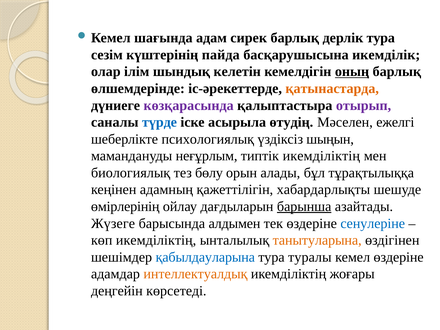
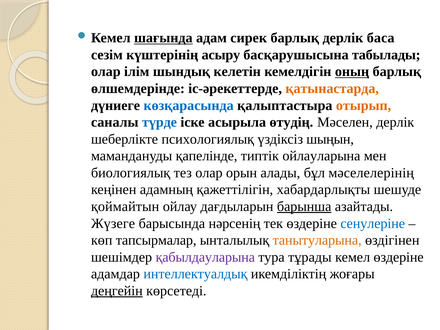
шағында underline: none -> present
дерлік тура: тура -> баса
пайда: пайда -> асыру
икемділік: икемділік -> табылады
көзқарасында colour: purple -> blue
отырып colour: purple -> orange
Мәселен ежелгі: ежелгі -> дерлік
неғұрлым: неғұрлым -> қапелінде
типтік икемділіктің: икемділіктің -> ойлауларына
тез бөлу: бөлу -> олар
тұрақтылыққа: тұрақтылыққа -> мәселелерінің
өмірлерінің: өмірлерінің -> қоймайтын
алдымен: алдымен -> нәрсенің
көп икемділіктің: икемділіктің -> тапсырмалар
қабылдауларына colour: blue -> purple
туралы: туралы -> тұрады
интеллектуалдық colour: orange -> blue
деңгейін underline: none -> present
